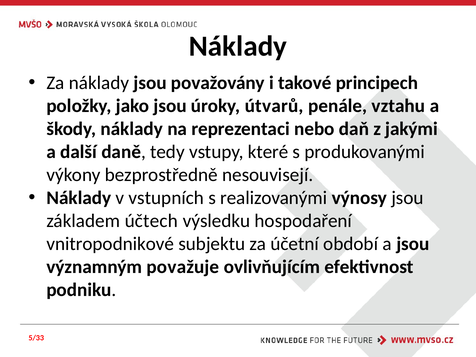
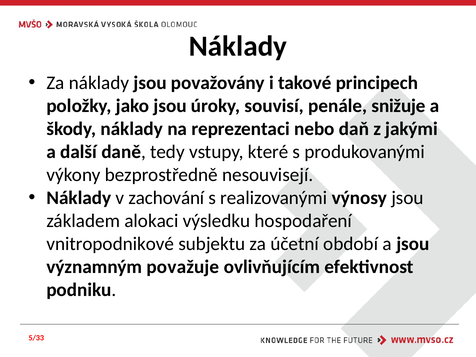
útvarů: útvarů -> souvisí
vztahu: vztahu -> snižuje
vstupních: vstupních -> zachování
účtech: účtech -> alokaci
